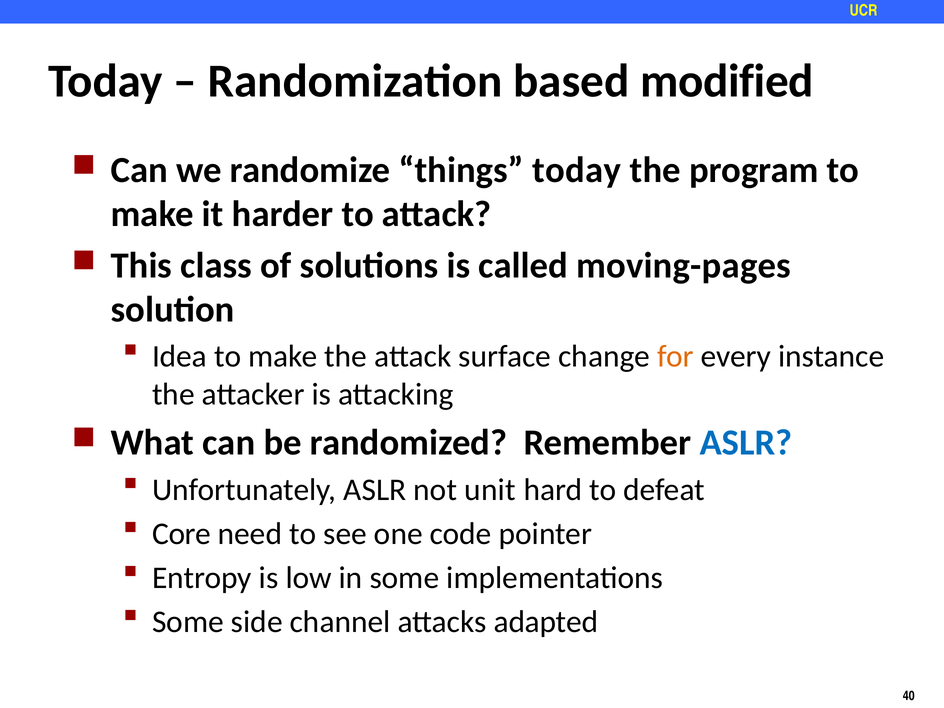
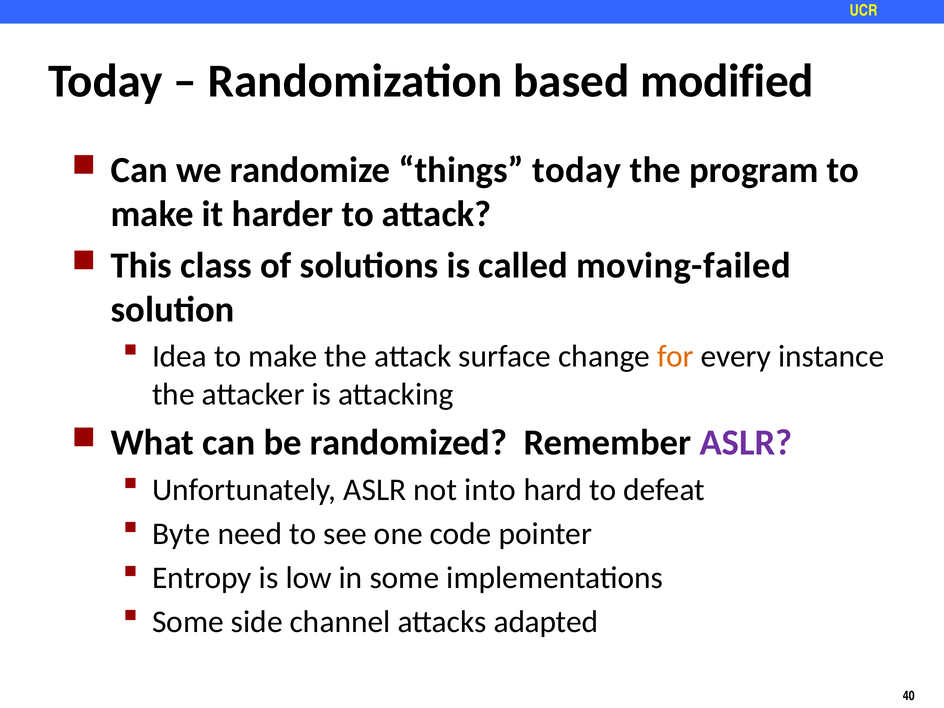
moving-pages: moving-pages -> moving-failed
ASLR at (746, 443) colour: blue -> purple
unit: unit -> into
Core: Core -> Byte
